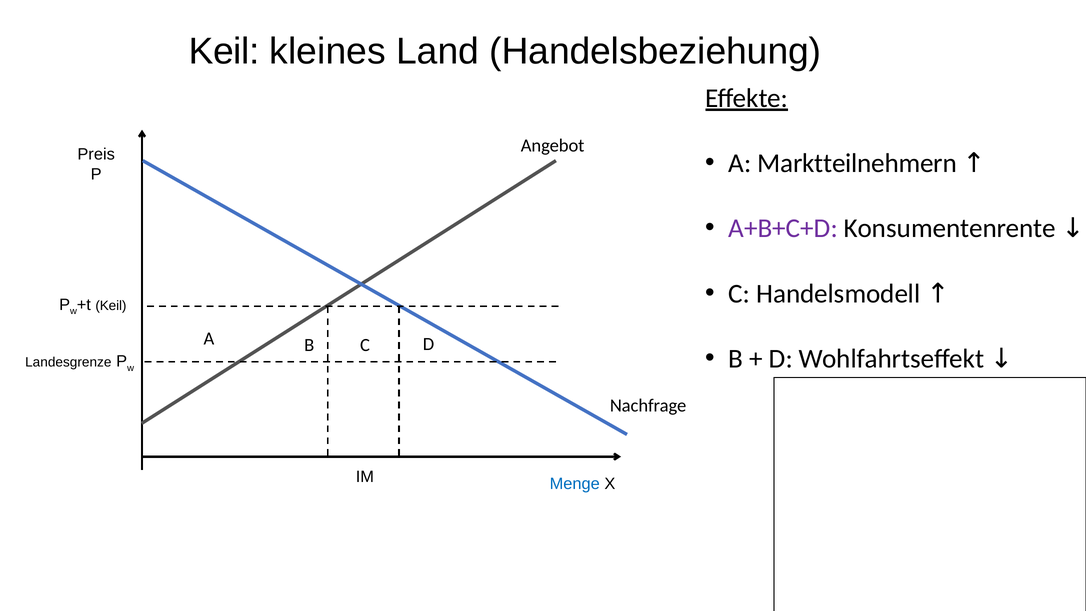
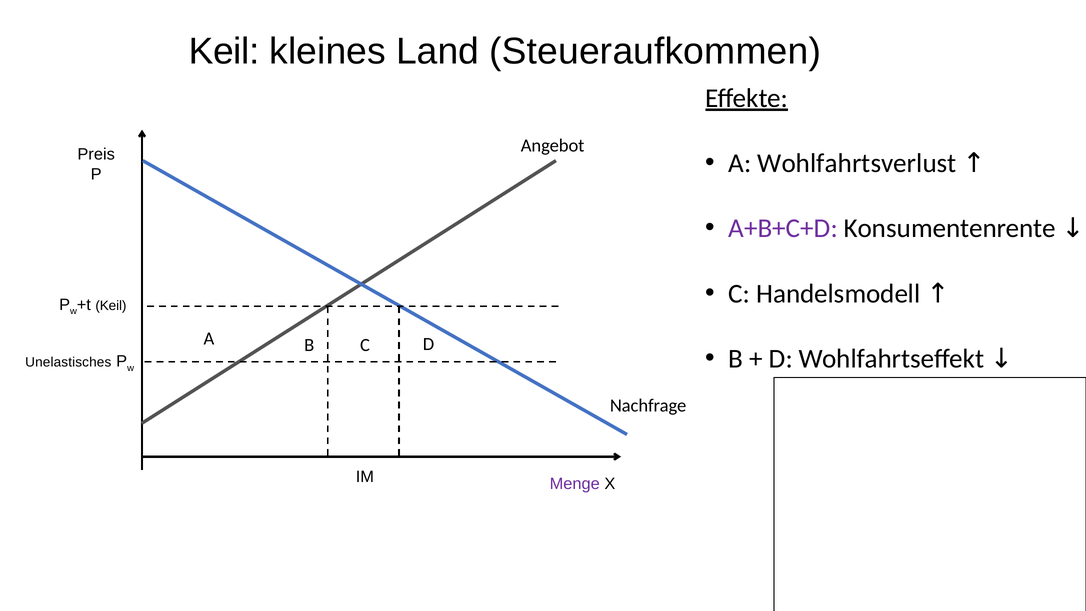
Handelsbeziehung: Handelsbeziehung -> Steueraufkommen
Marktteilnehmern: Marktteilnehmern -> Wohlfahrtsverlust
Landesgrenze: Landesgrenze -> Unelastisches
Menge colour: blue -> purple
